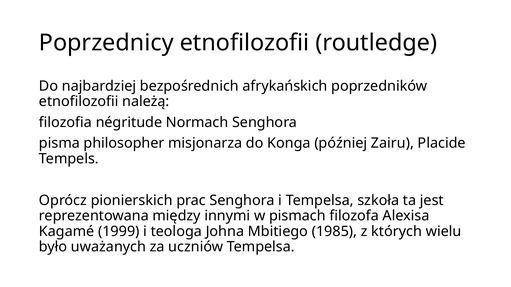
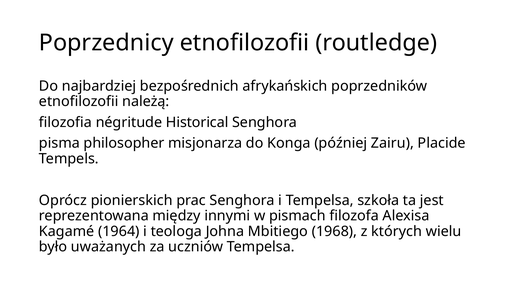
Normach: Normach -> Historical
1999: 1999 -> 1964
1985: 1985 -> 1968
